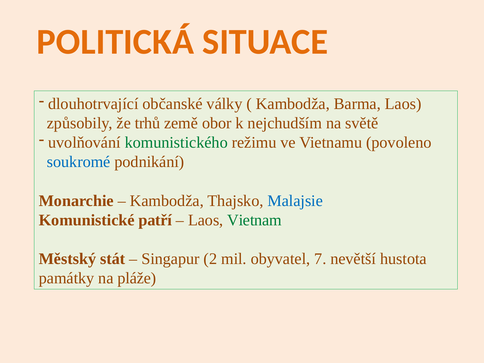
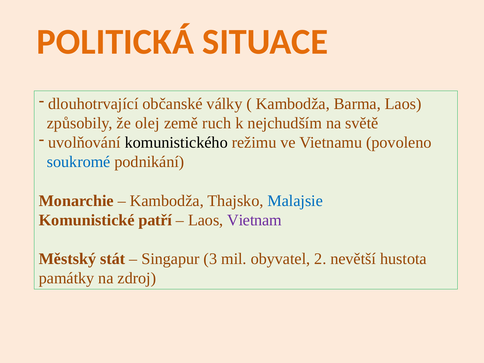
trhů: trhů -> olej
obor: obor -> ruch
komunistického colour: green -> black
Vietnam colour: green -> purple
2: 2 -> 3
7: 7 -> 2
pláže: pláže -> zdroj
